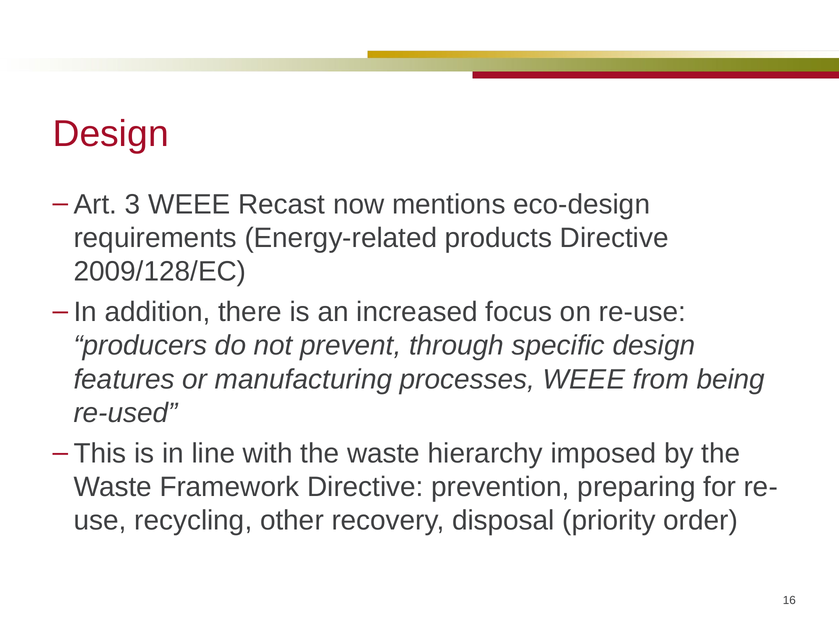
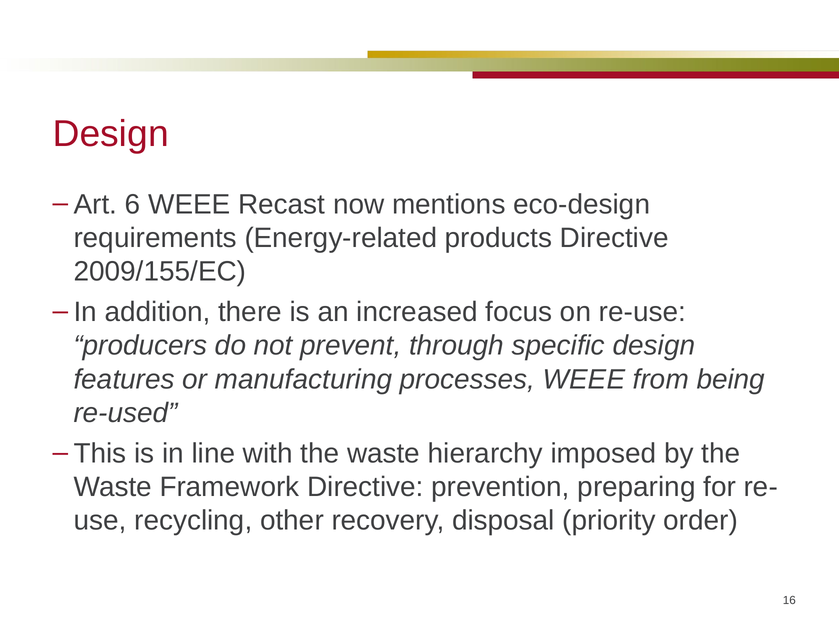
3: 3 -> 6
2009/128/EC: 2009/128/EC -> 2009/155/EC
